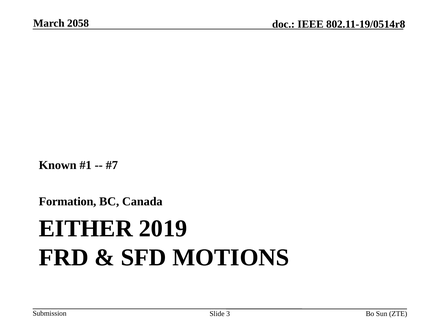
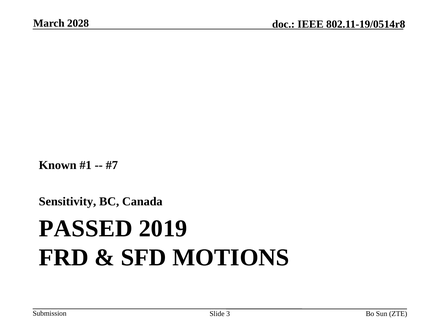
2058: 2058 -> 2028
Formation: Formation -> Sensitivity
EITHER: EITHER -> PASSED
